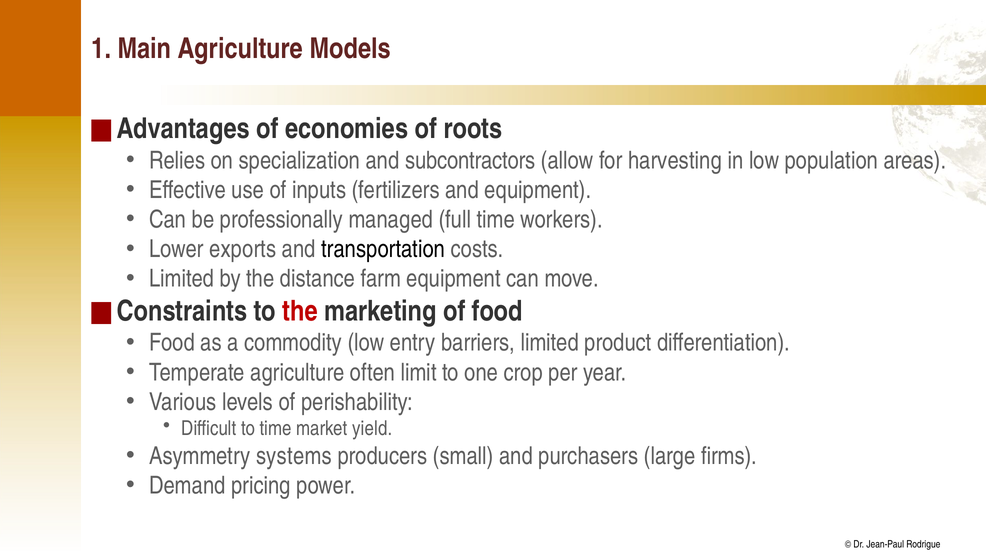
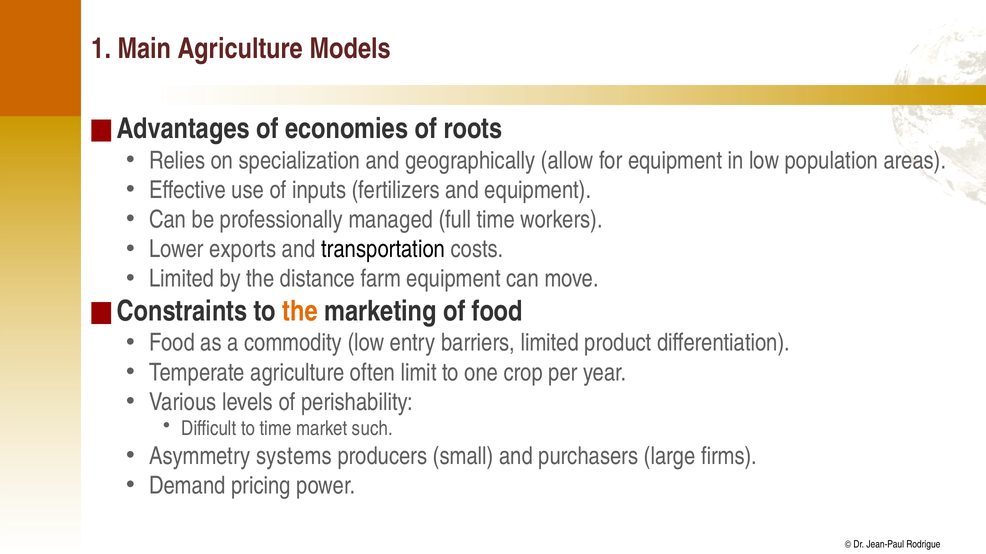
subcontractors: subcontractors -> geographically
for harvesting: harvesting -> equipment
the at (300, 311) colour: red -> orange
yield: yield -> such
